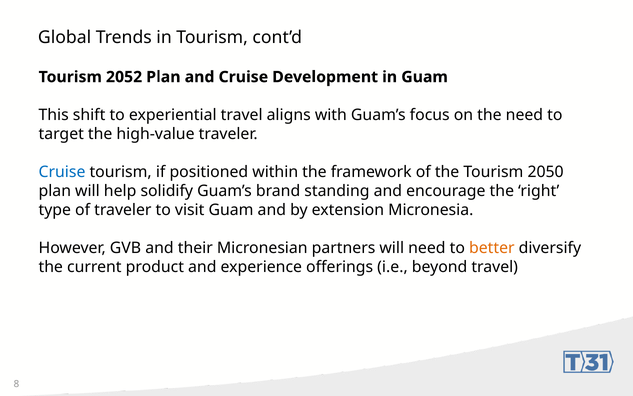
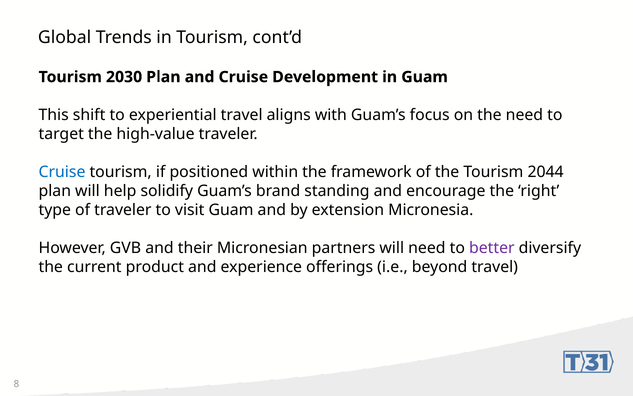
2052: 2052 -> 2030
2050: 2050 -> 2044
better colour: orange -> purple
